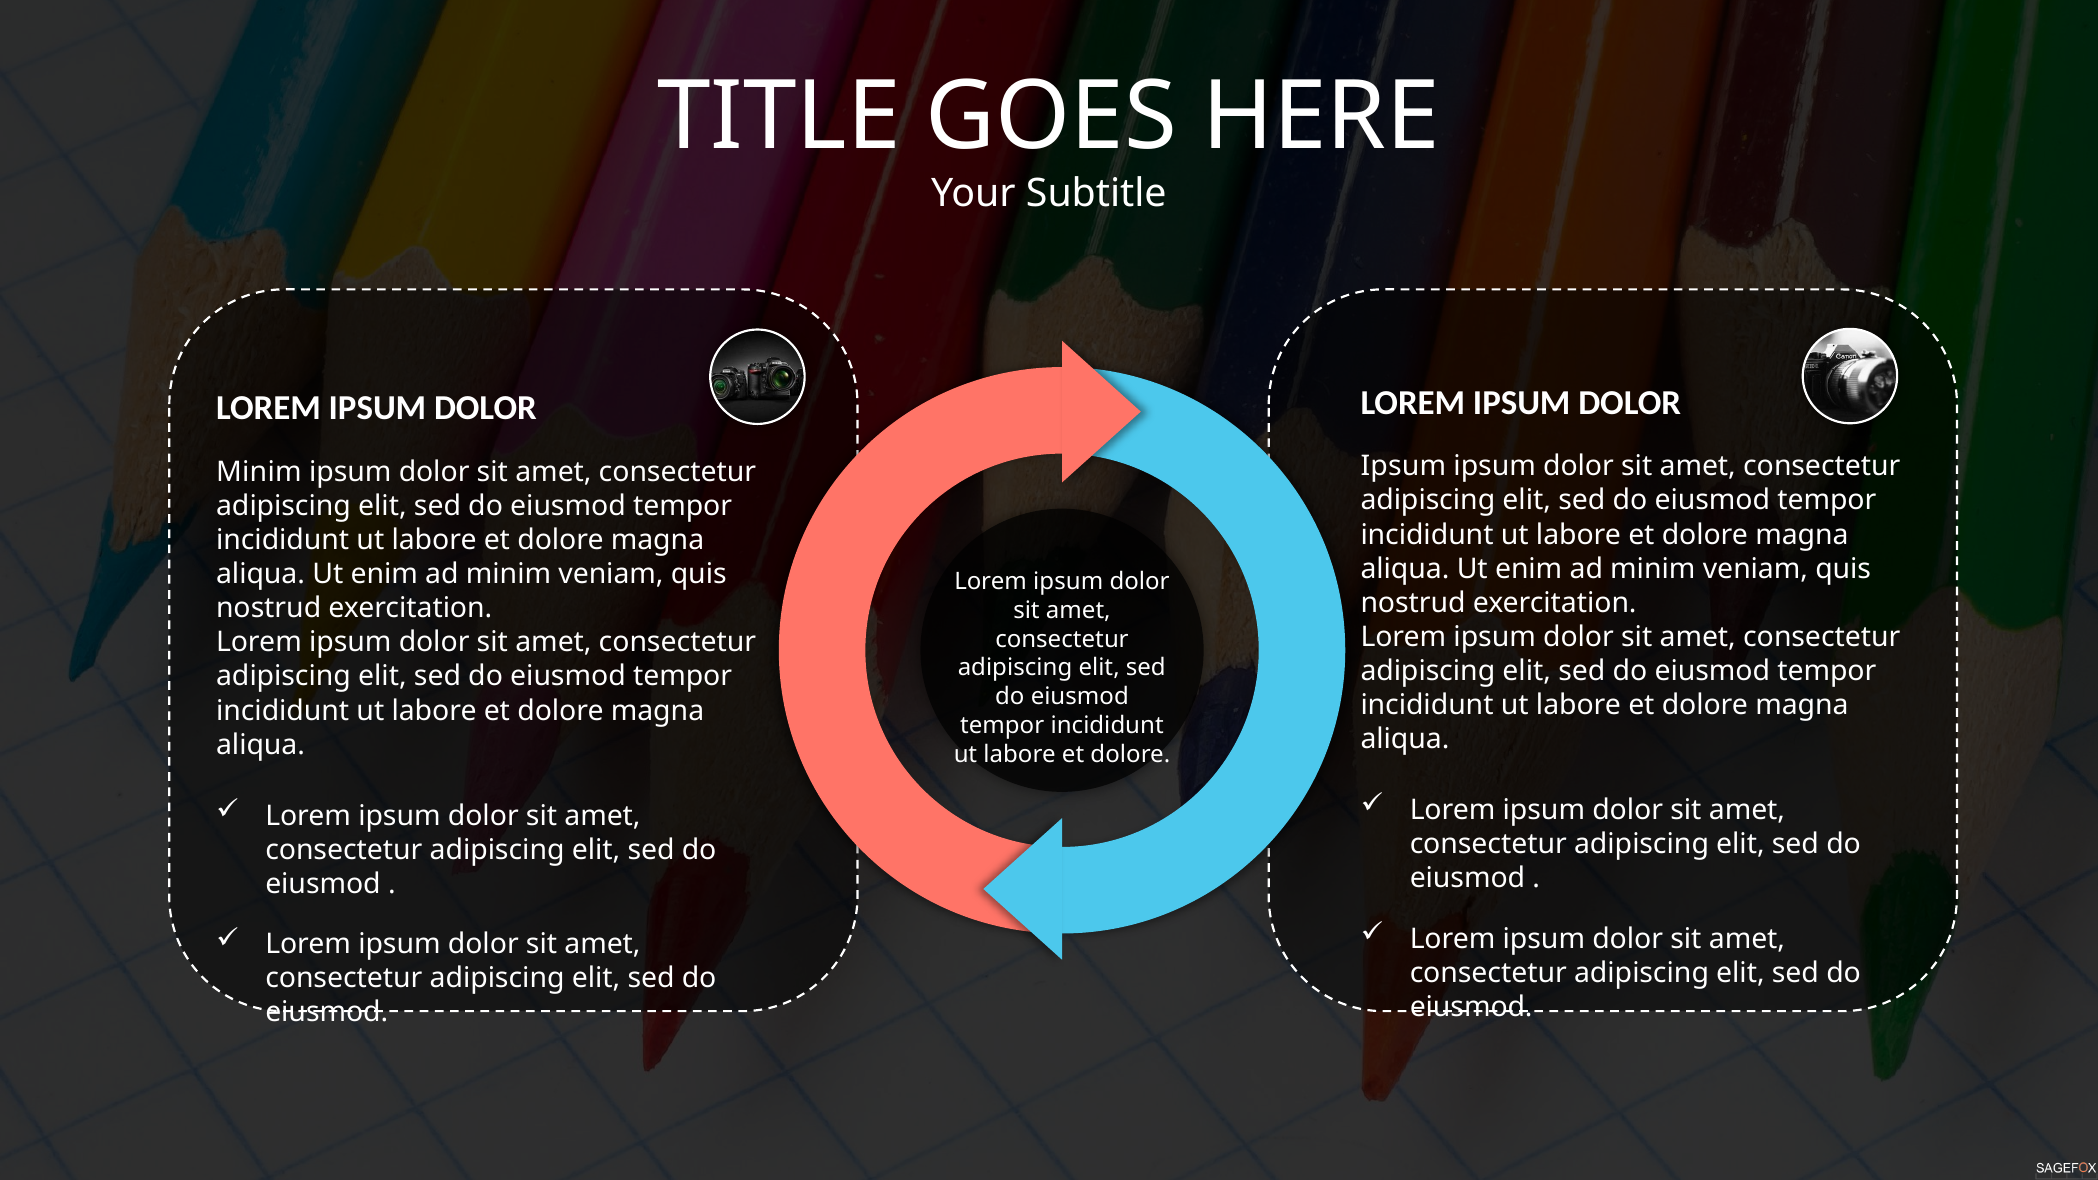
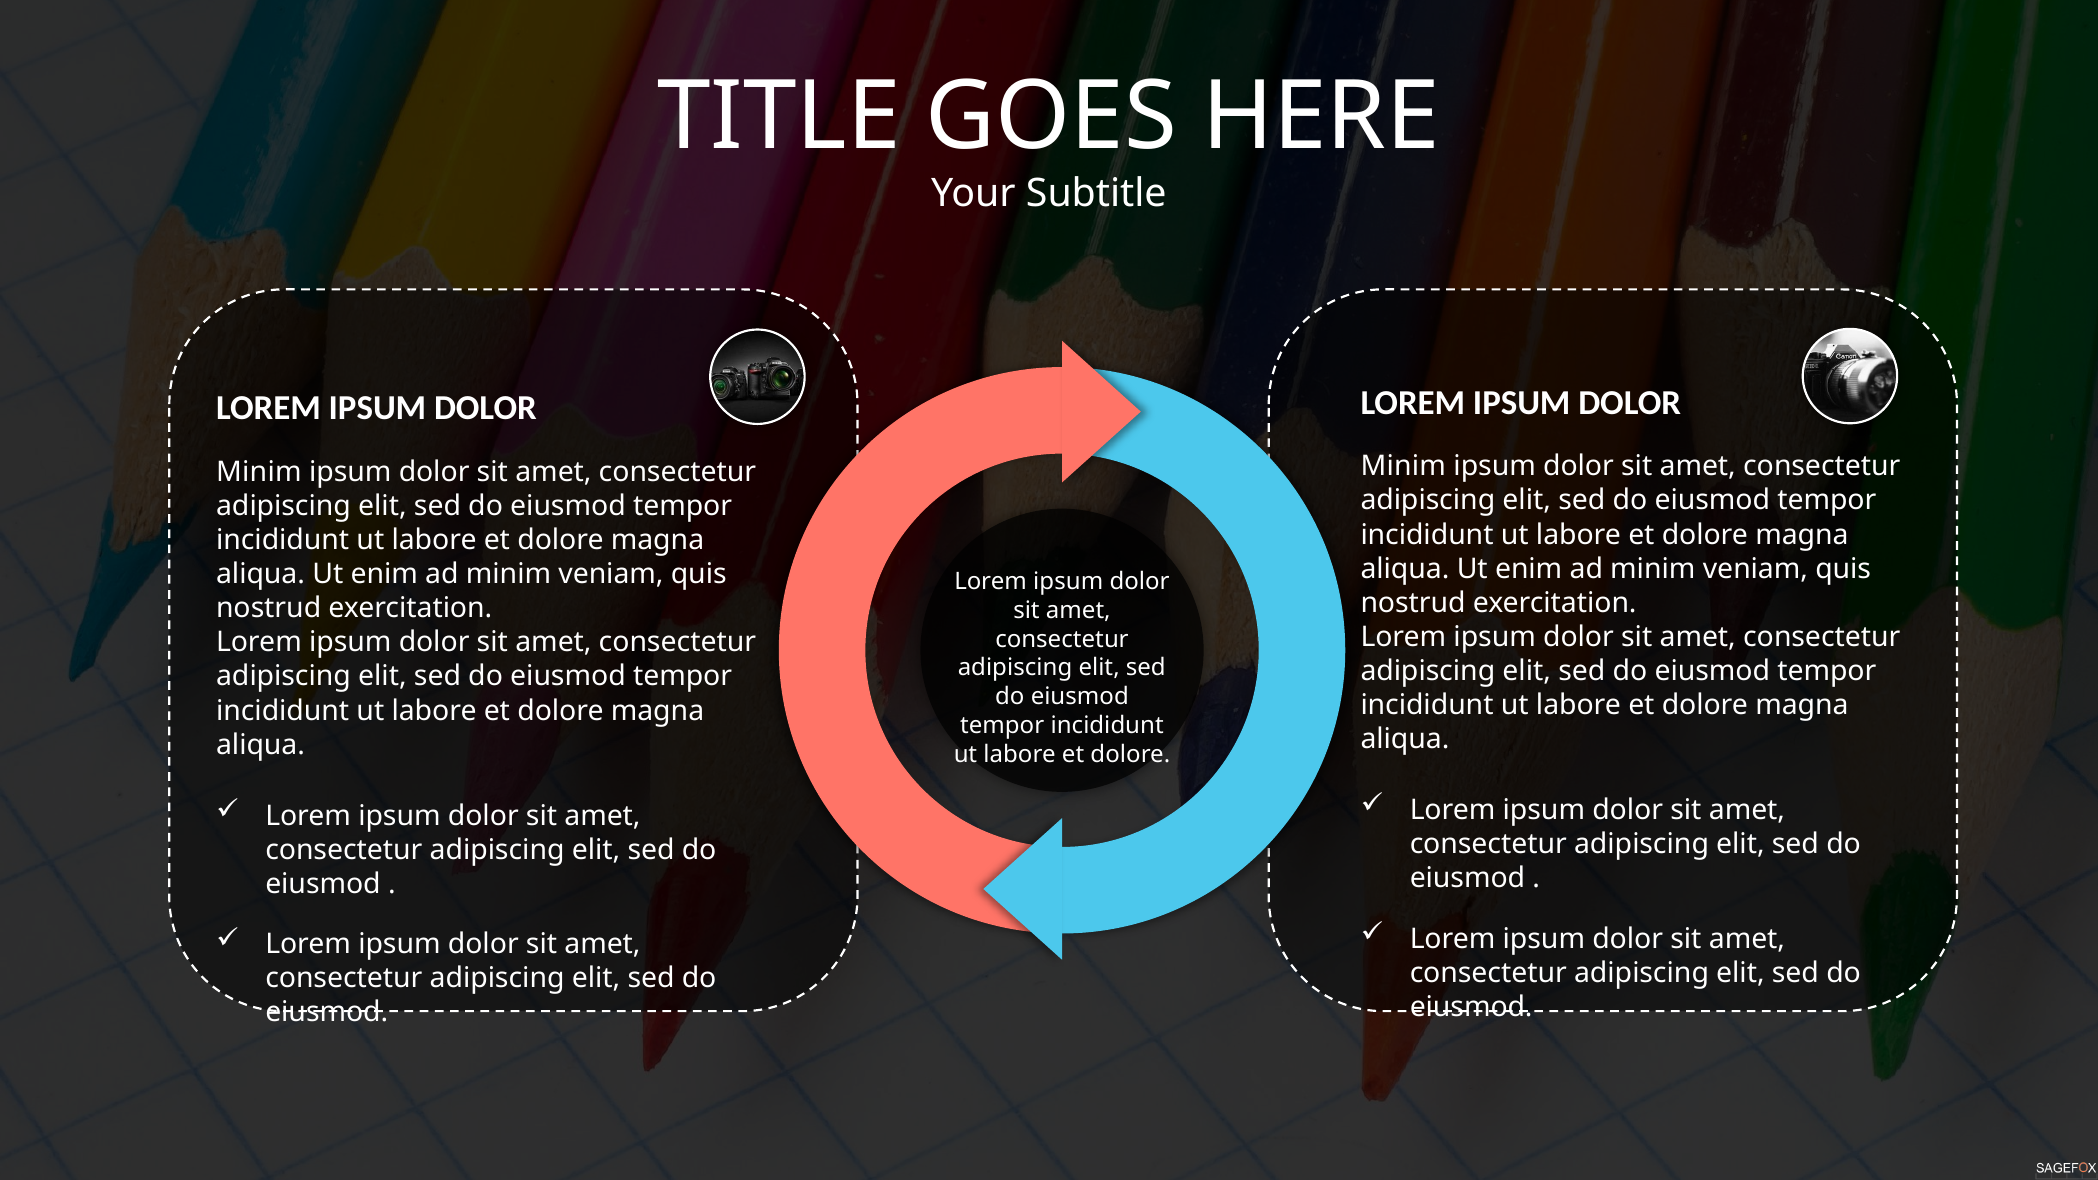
Ipsum at (1403, 466): Ipsum -> Minim
